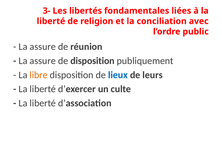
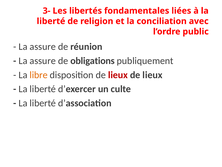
de disposition: disposition -> obligations
lieux at (118, 75) colour: blue -> red
leurs at (153, 75): leurs -> lieux
